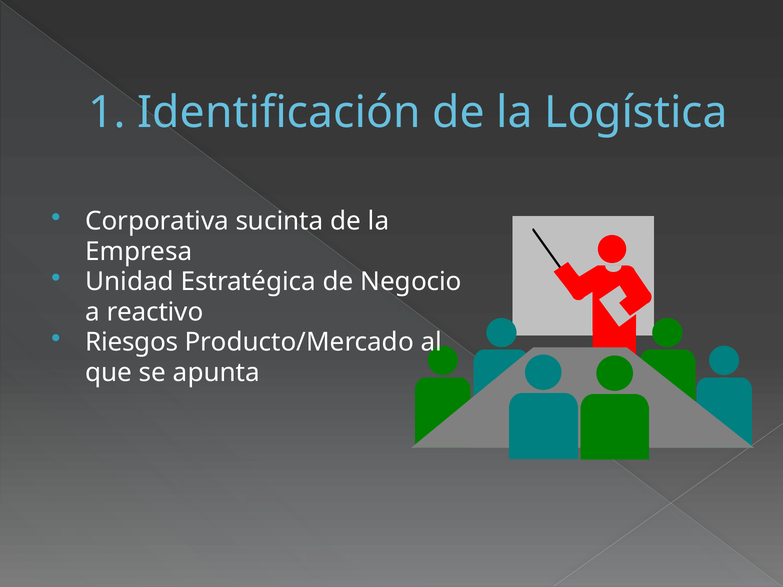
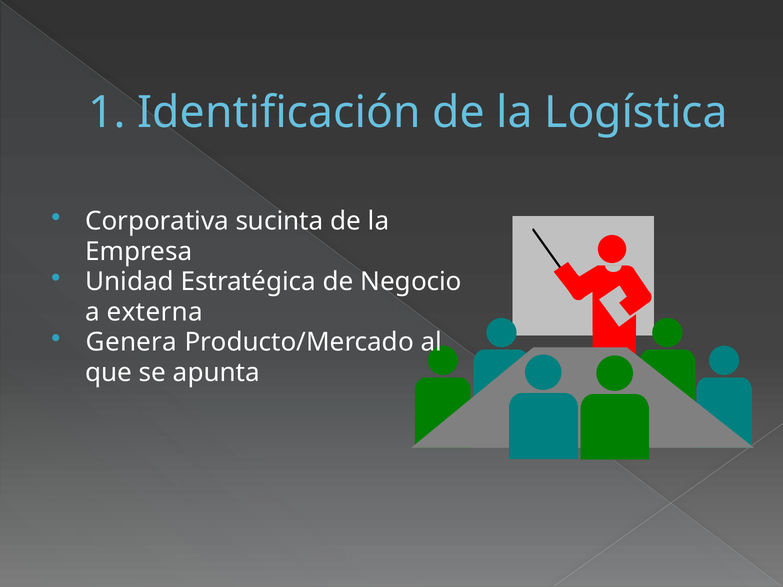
reactivo: reactivo -> externa
Riesgos: Riesgos -> Genera
